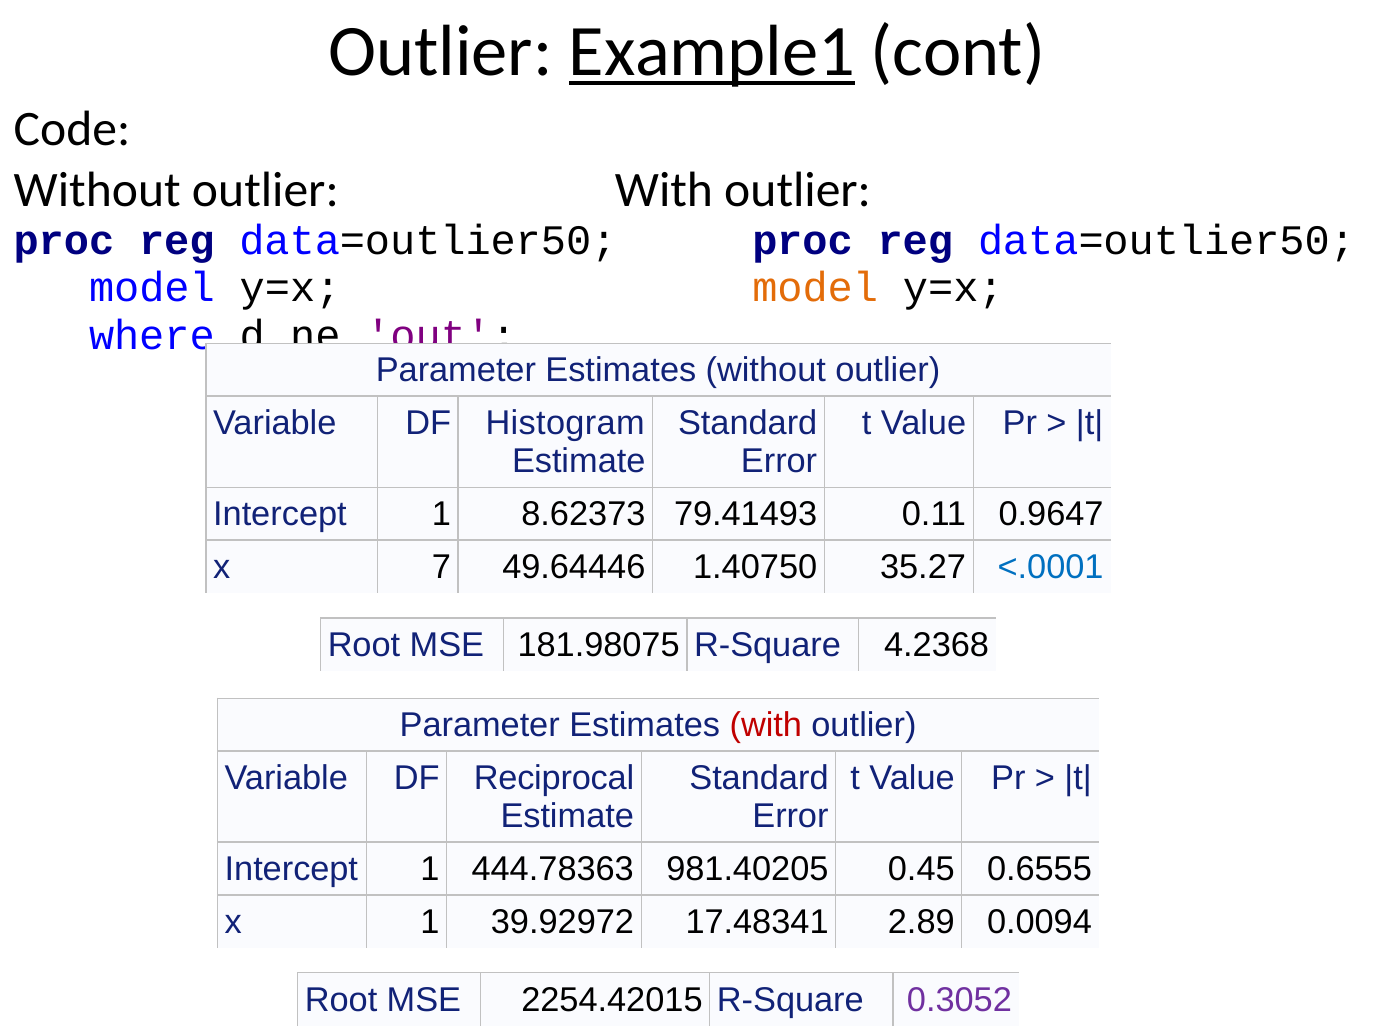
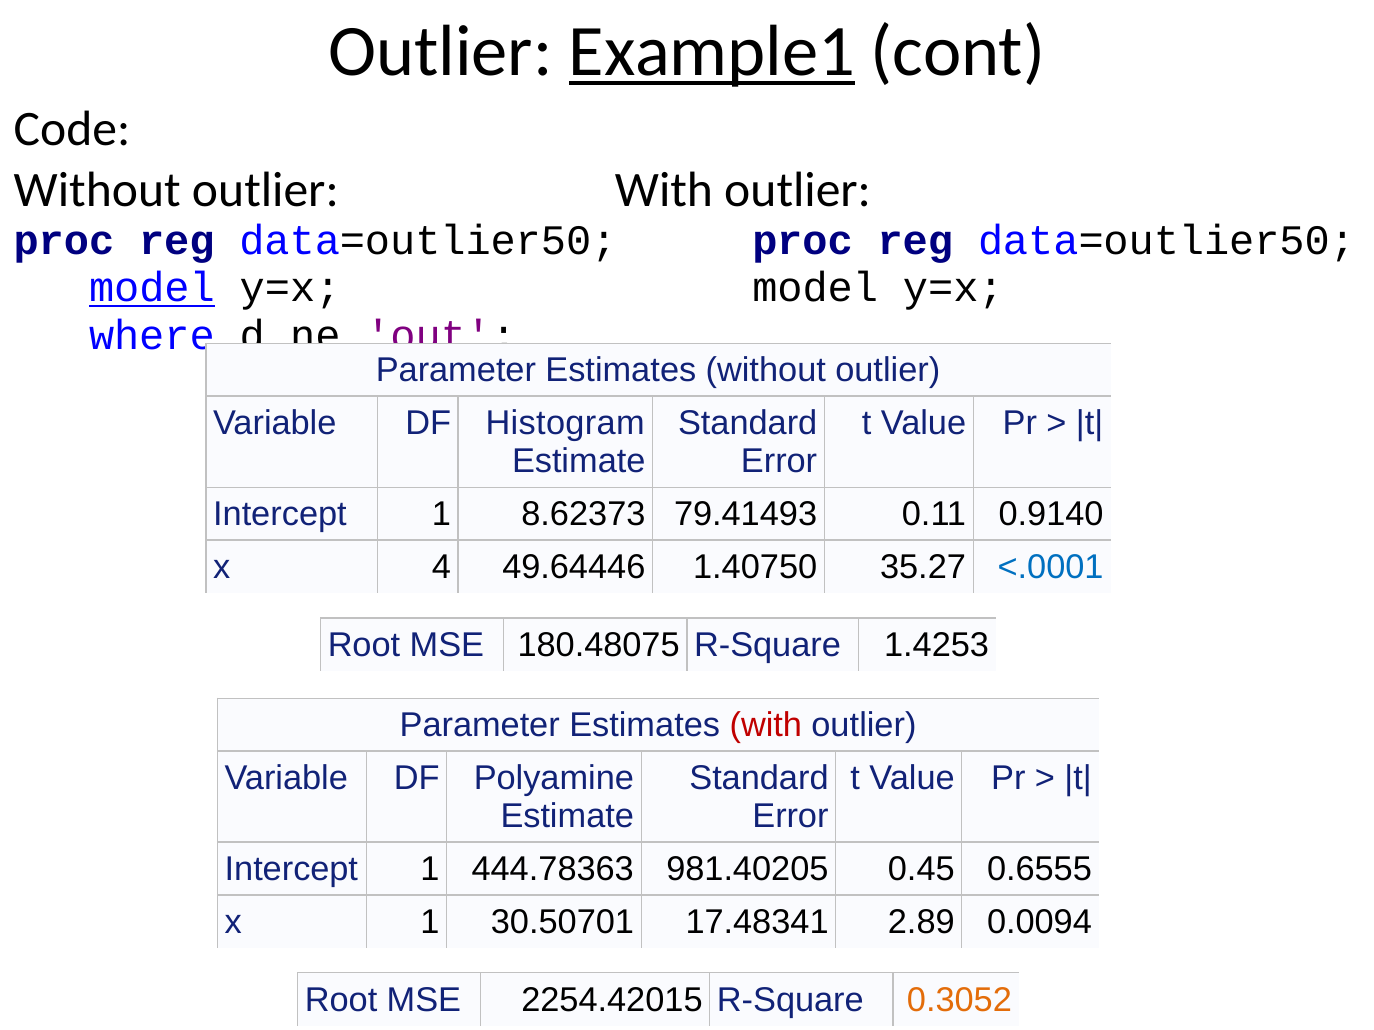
model at (152, 288) underline: none -> present
model at (815, 288) colour: orange -> black
0.9647: 0.9647 -> 0.9140
7: 7 -> 4
181.98075: 181.98075 -> 180.48075
4.2368: 4.2368 -> 1.4253
Reciprocal: Reciprocal -> Polyamine
39.92972: 39.92972 -> 30.50701
0.3052 colour: purple -> orange
